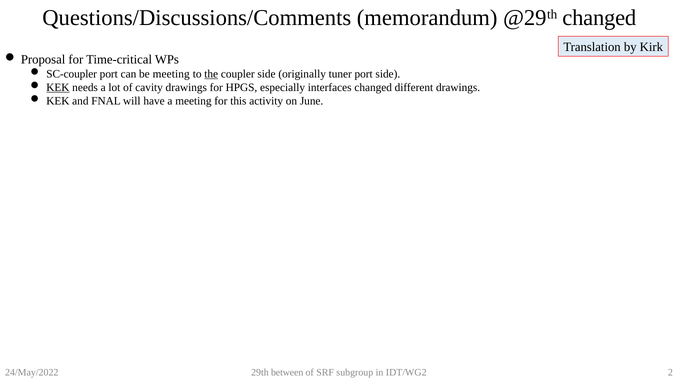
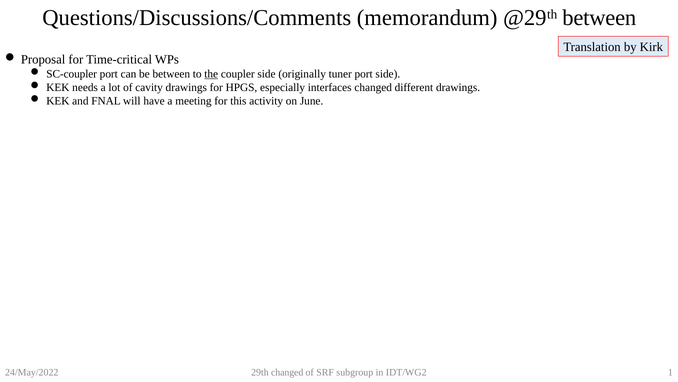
@29th changed: changed -> between
be meeting: meeting -> between
KEK at (58, 87) underline: present -> none
29th between: between -> changed
2: 2 -> 1
